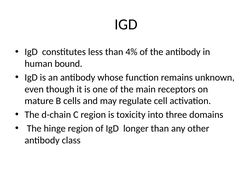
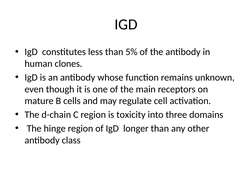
4%: 4% -> 5%
bound: bound -> clones
